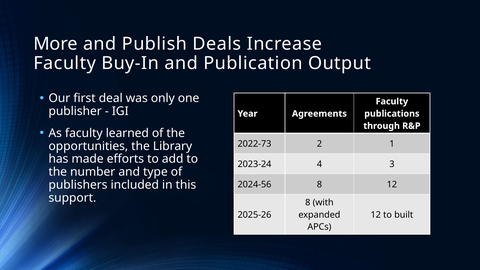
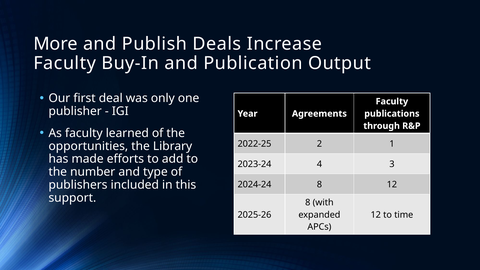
2022-73: 2022-73 -> 2022-25
2024-56: 2024-56 -> 2024-24
built: built -> time
